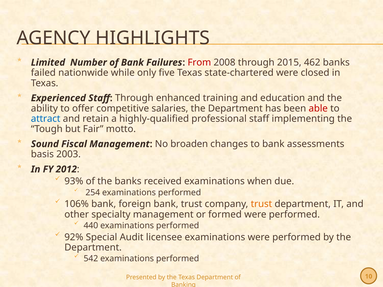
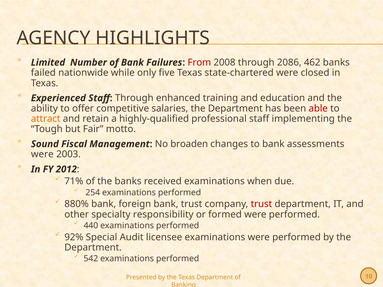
2015: 2015 -> 2086
attract colour: blue -> orange
basis at (42, 154): basis -> were
93%: 93% -> 71%
106%: 106% -> 880%
trust at (261, 204) colour: orange -> red
specialty management: management -> responsibility
